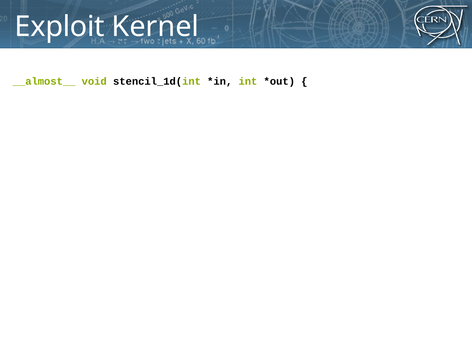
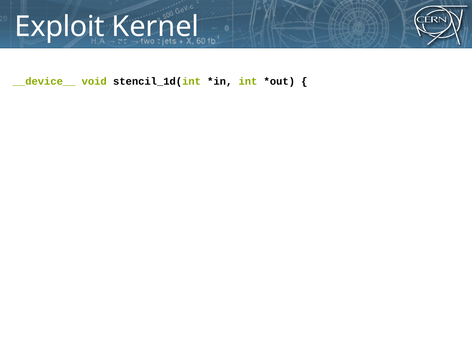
__almost__: __almost__ -> __device__
